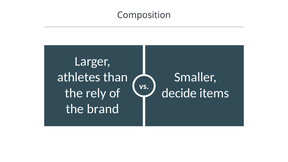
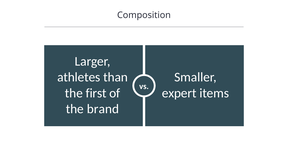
rely: rely -> first
decide: decide -> expert
